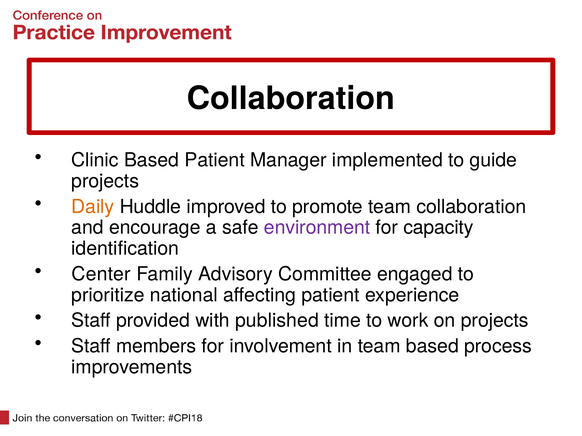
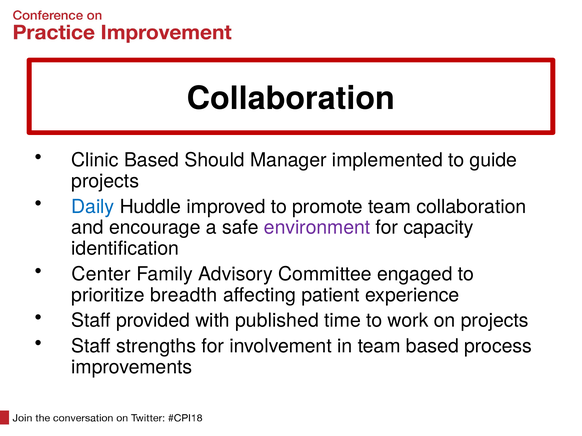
Based Patient: Patient -> Should
Daily colour: orange -> blue
national: national -> breadth
members: members -> strengths
